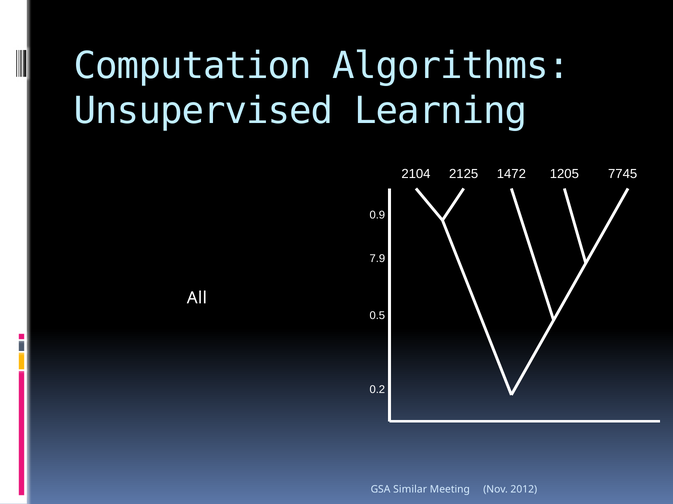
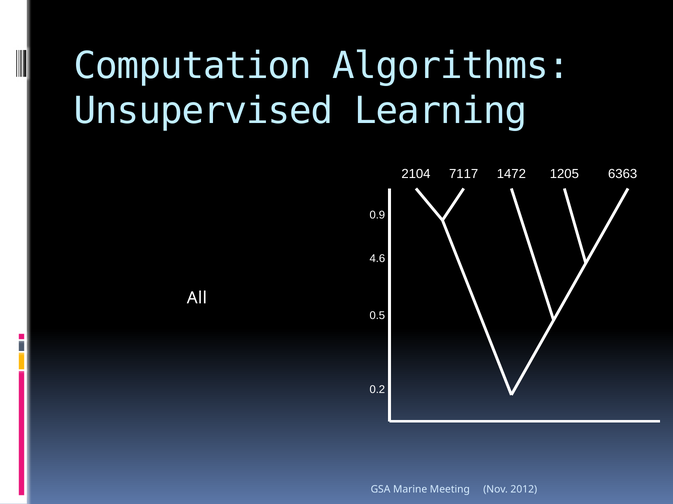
2125: 2125 -> 7117
7745: 7745 -> 6363
7.9: 7.9 -> 4.6
Similar: Similar -> Marine
